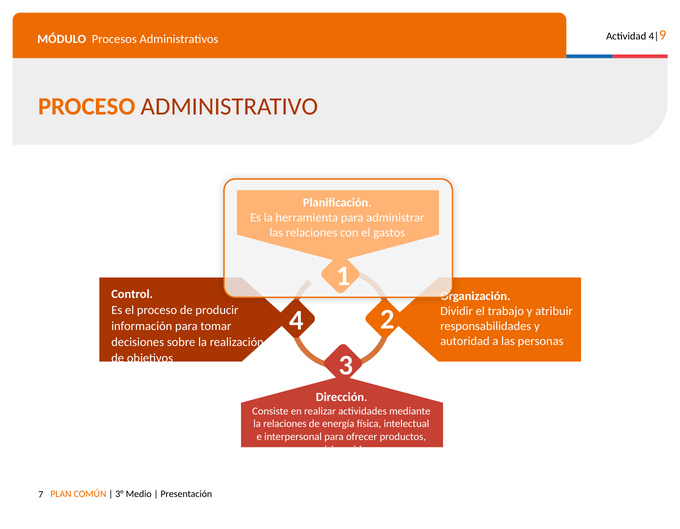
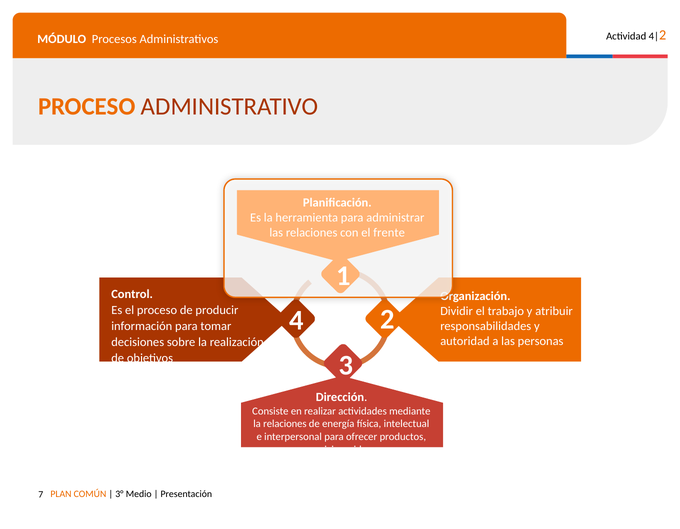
9 at (663, 35): 9 -> 2
gastos: gastos -> frente
